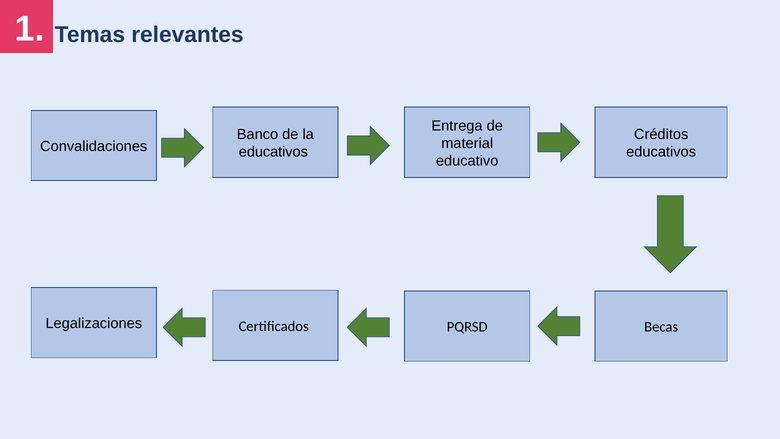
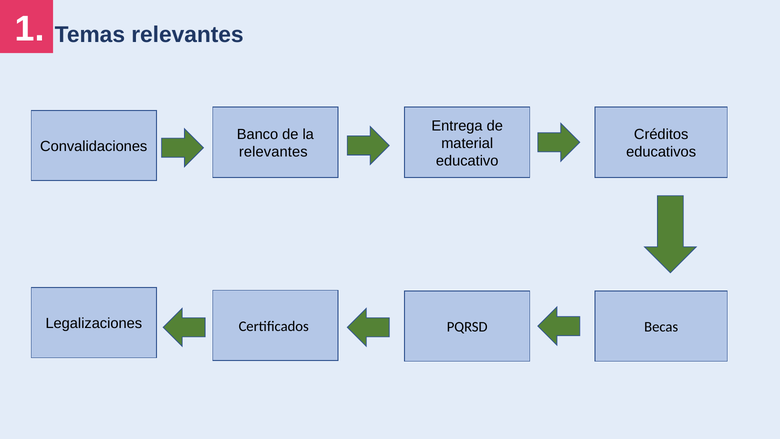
educativos at (273, 152): educativos -> relevantes
